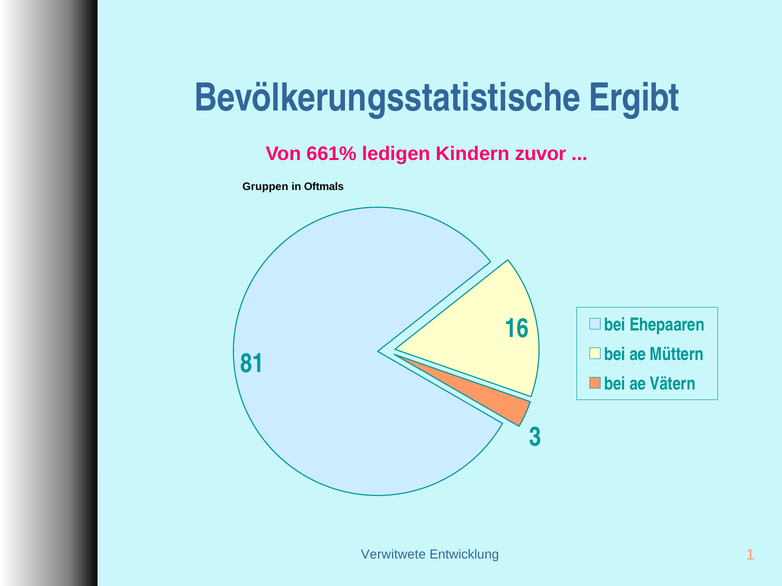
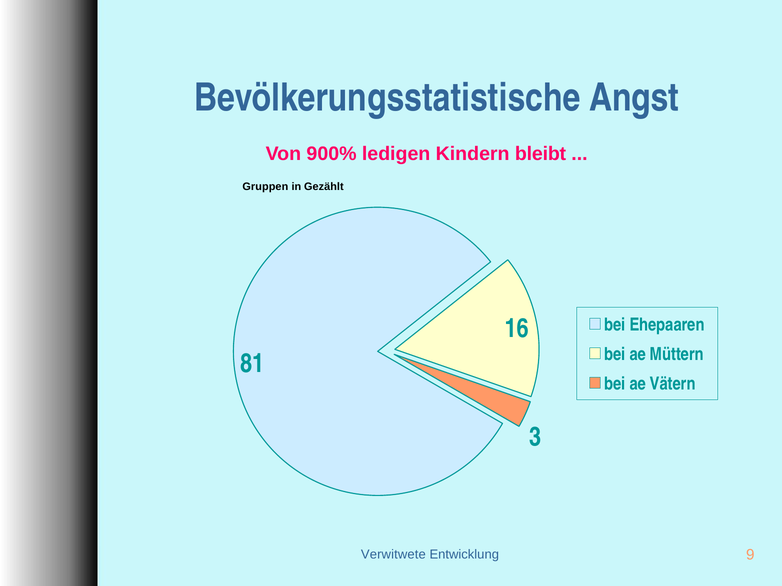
Ergibt: Ergibt -> Angst
661%: 661% -> 900%
zuvor: zuvor -> bleibt
Oftmals: Oftmals -> Gezählt
1: 1 -> 9
